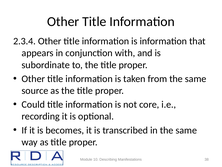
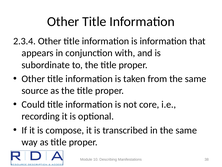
becomes: becomes -> compose
